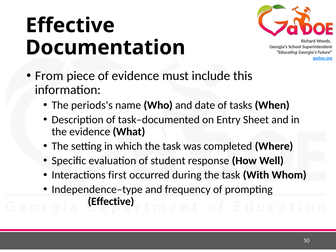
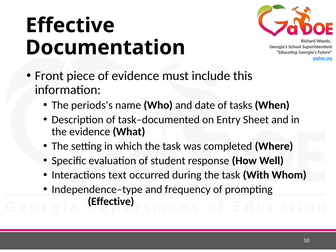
From: From -> Front
first: first -> text
